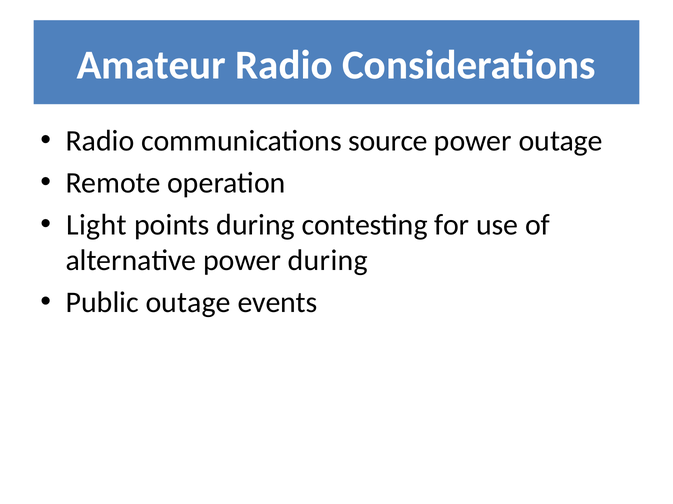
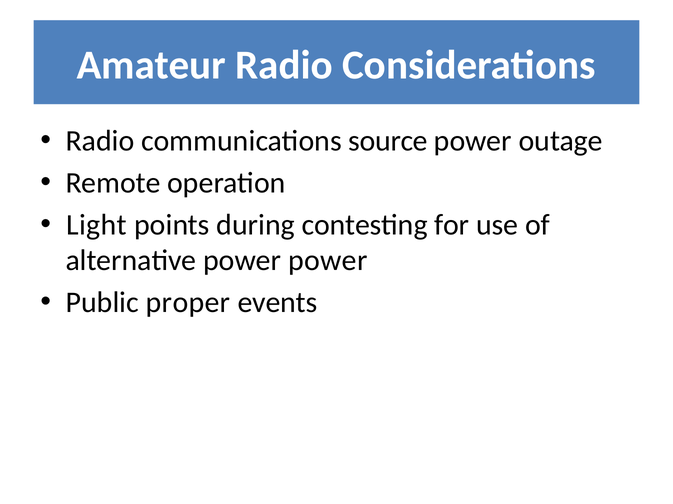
power during: during -> power
Public outage: outage -> proper
